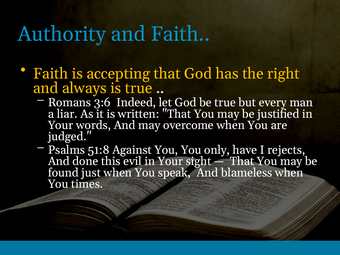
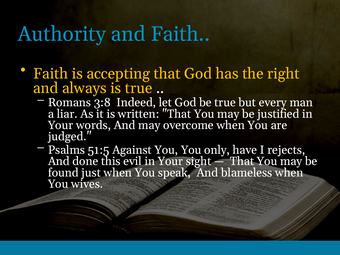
3:6: 3:6 -> 3:8
51:8: 51:8 -> 51:5
times: times -> wives
